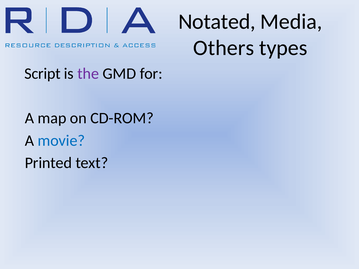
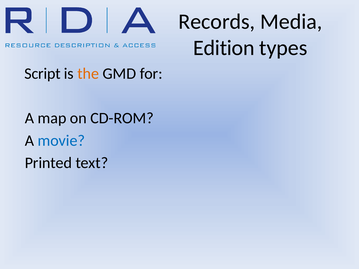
Notated: Notated -> Records
Others: Others -> Edition
the colour: purple -> orange
